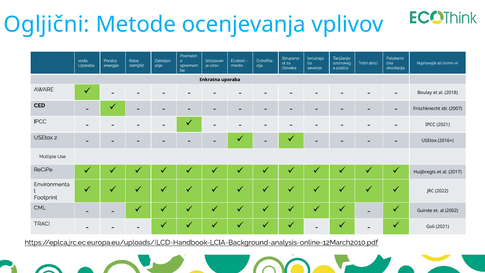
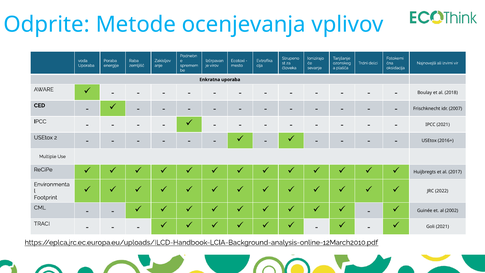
Ogljični: Ogljični -> Odprite
